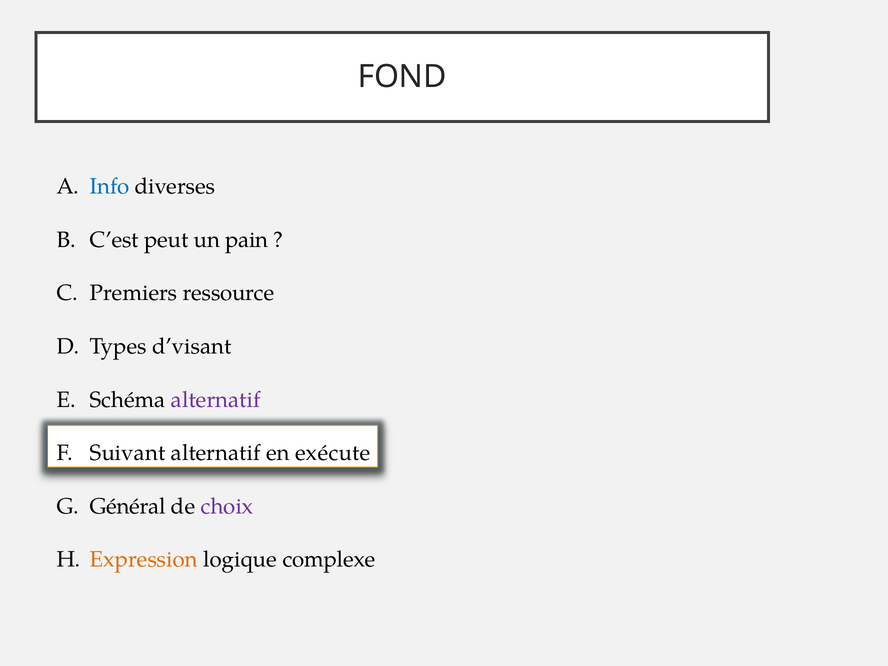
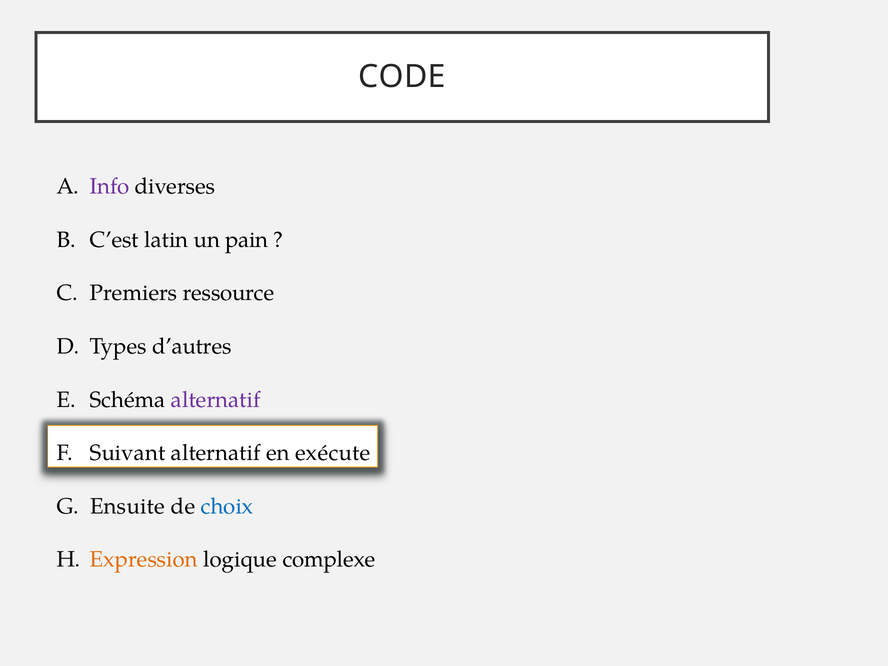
FOND: FOND -> CODE
Info colour: blue -> purple
peut: peut -> latin
d’visant: d’visant -> d’autres
Général: Général -> Ensuite
choix colour: purple -> blue
